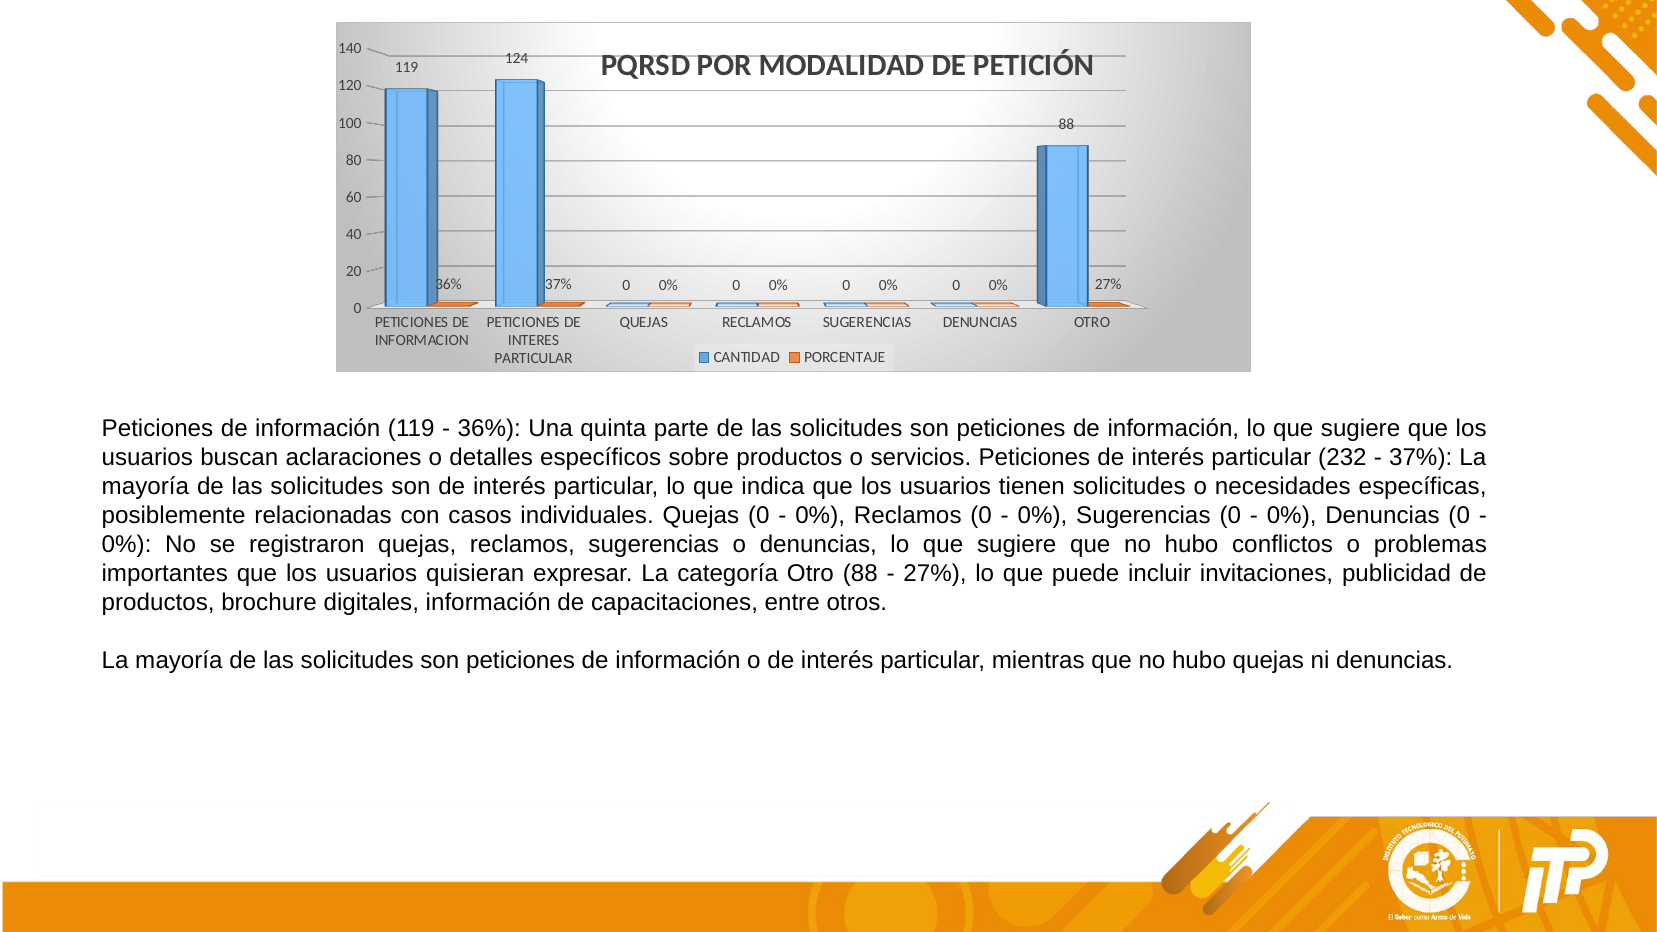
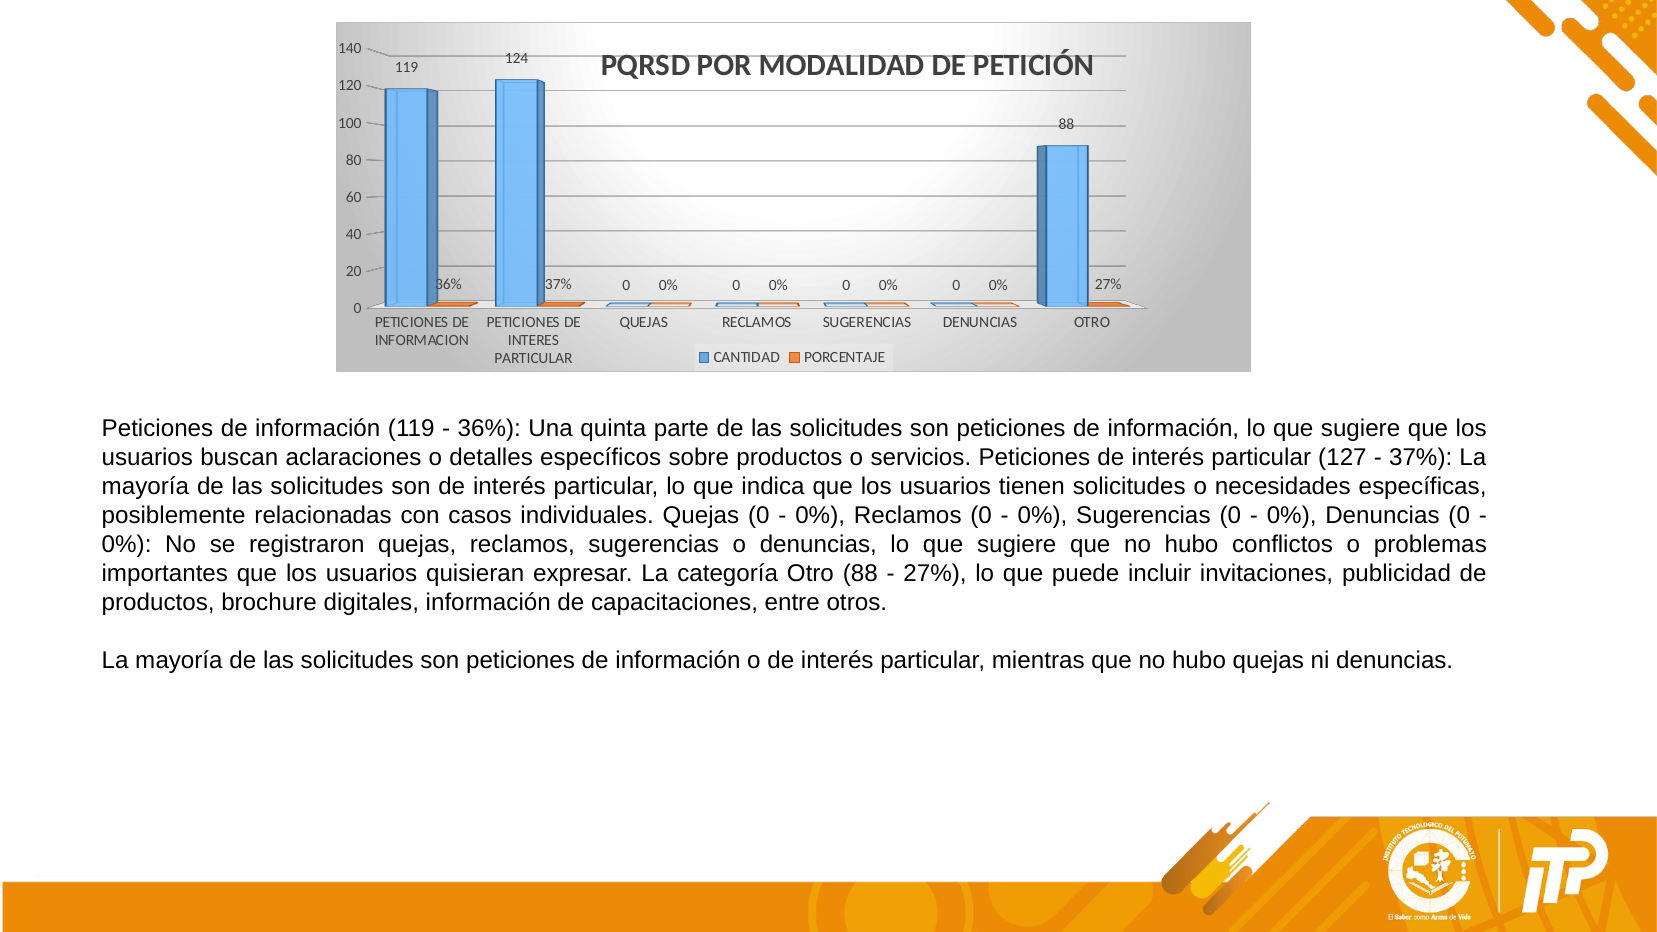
232: 232 -> 127
